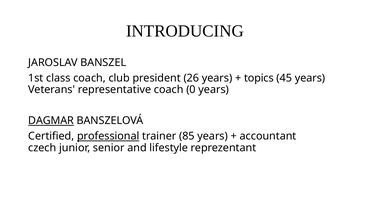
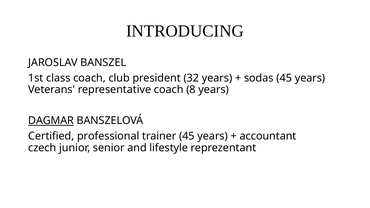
26: 26 -> 32
topics: topics -> sodas
0: 0 -> 8
professional underline: present -> none
trainer 85: 85 -> 45
